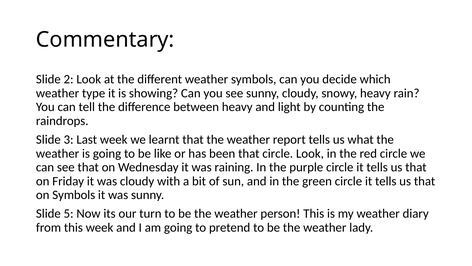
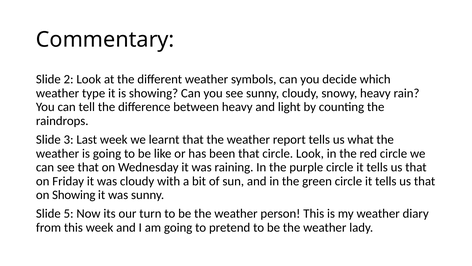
on Symbols: Symbols -> Showing
